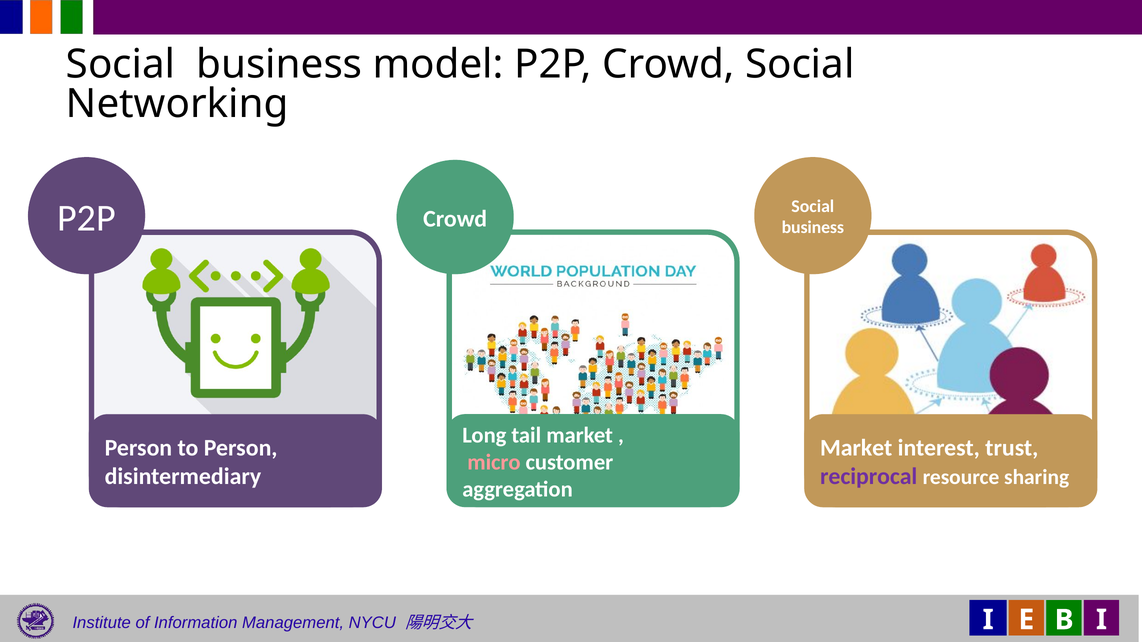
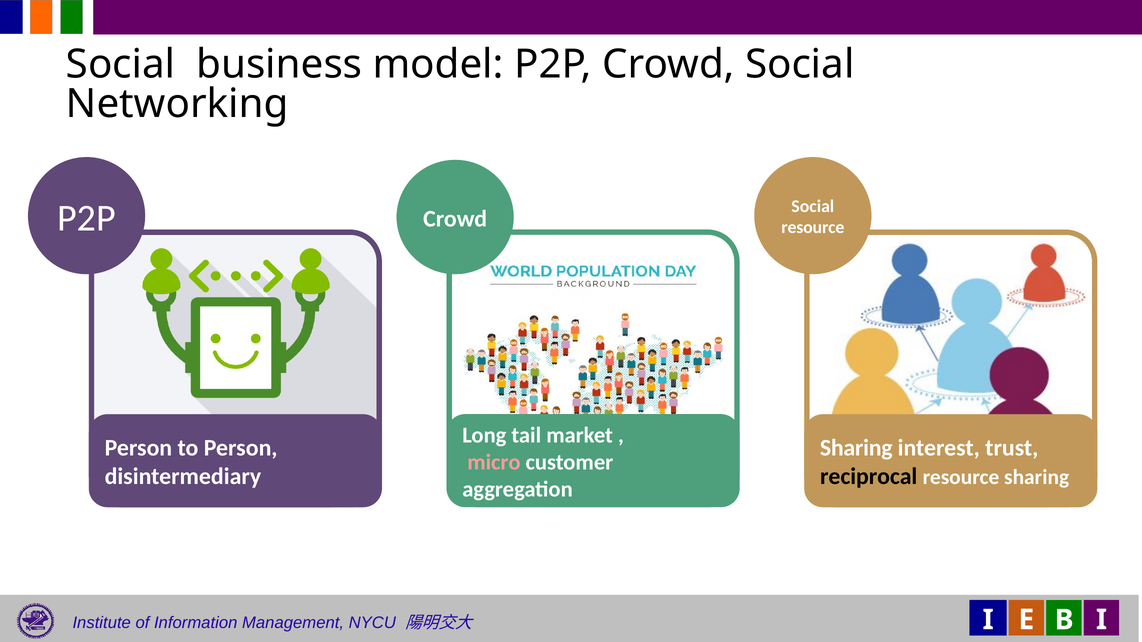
business at (813, 228): business -> resource
Market at (856, 448): Market -> Sharing
reciprocal colour: purple -> black
